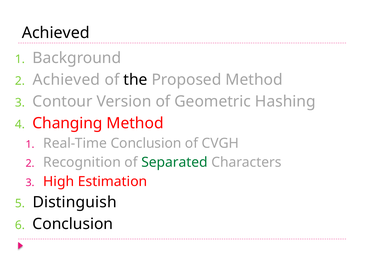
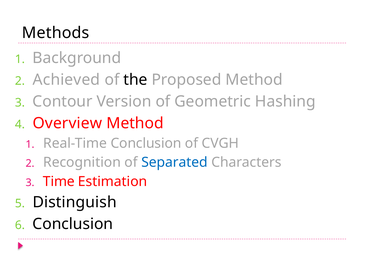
Achieved at (56, 33): Achieved -> Methods
Changing: Changing -> Overview
Separated colour: green -> blue
High: High -> Time
